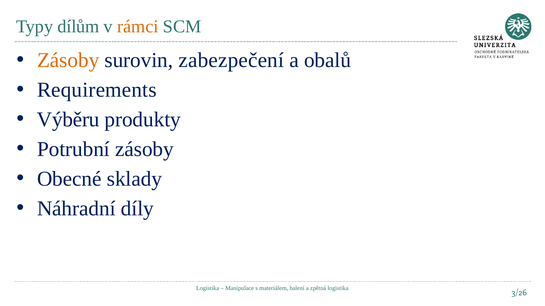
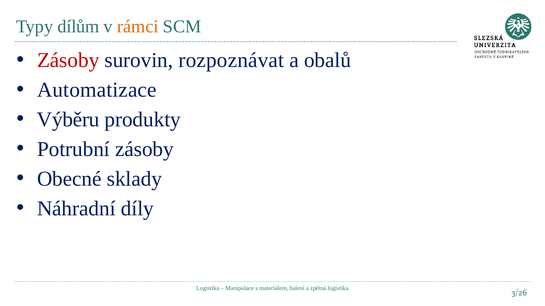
Zásoby at (68, 60) colour: orange -> red
zabezpečení: zabezpečení -> rozpoznávat
Requirements: Requirements -> Automatizace
